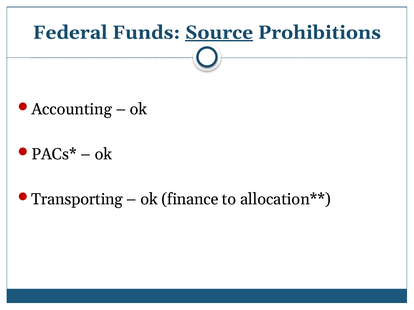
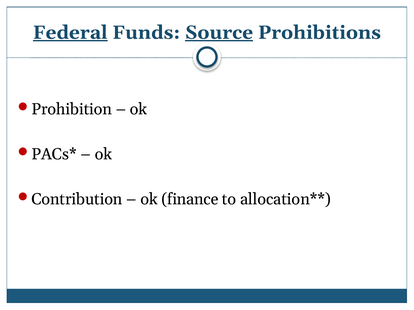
Federal underline: none -> present
Accounting: Accounting -> Prohibition
Transporting: Transporting -> Contribution
